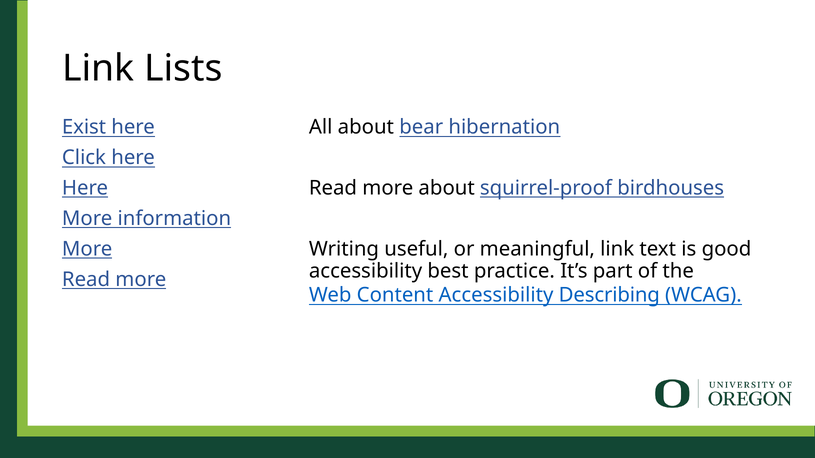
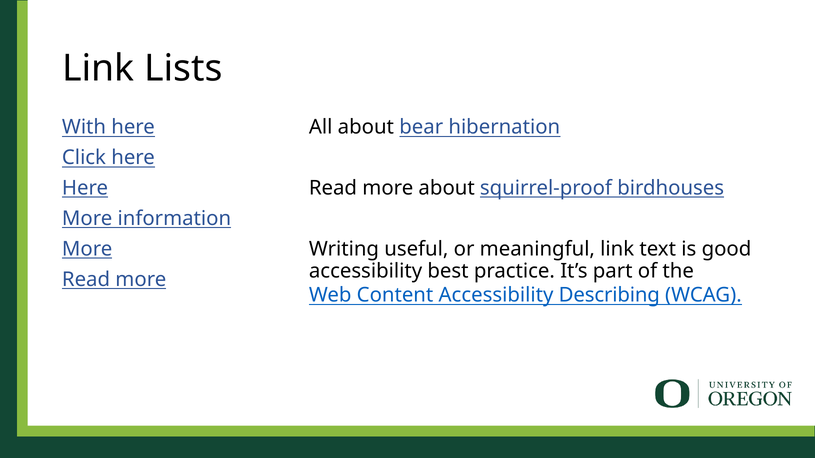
Exist: Exist -> With
